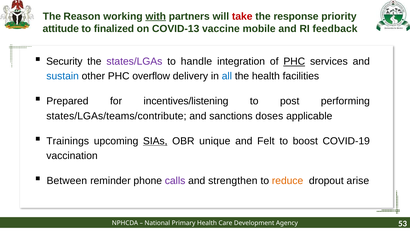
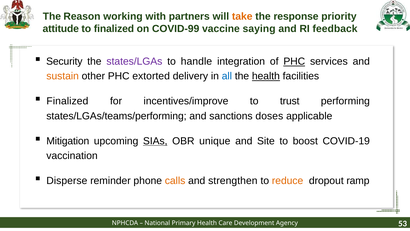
with underline: present -> none
take colour: red -> orange
COVID-13: COVID-13 -> COVID-99
mobile: mobile -> saying
sustain colour: blue -> orange
overflow: overflow -> extorted
health at (266, 76) underline: none -> present
Prepared at (67, 101): Prepared -> Finalized
incentives/listening: incentives/listening -> incentives/improve
post: post -> trust
states/LGAs/teams/contribute: states/LGAs/teams/contribute -> states/LGAs/teams/performing
Trainings: Trainings -> Mitigation
Felt: Felt -> Site
Between: Between -> Disperse
calls colour: purple -> orange
arise: arise -> ramp
